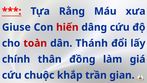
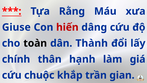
toàn colour: red -> black
Thánh: Thánh -> Thành
đồng: đồng -> hạnh
